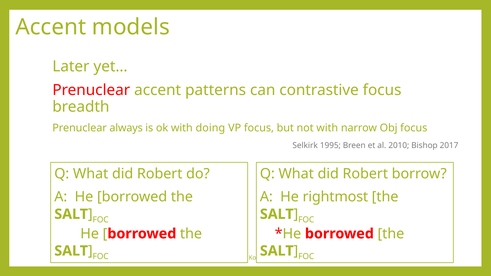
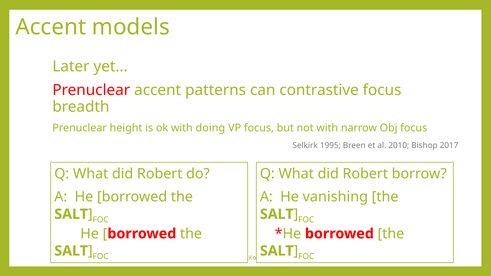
always: always -> height
rightmost: rightmost -> vanishing
